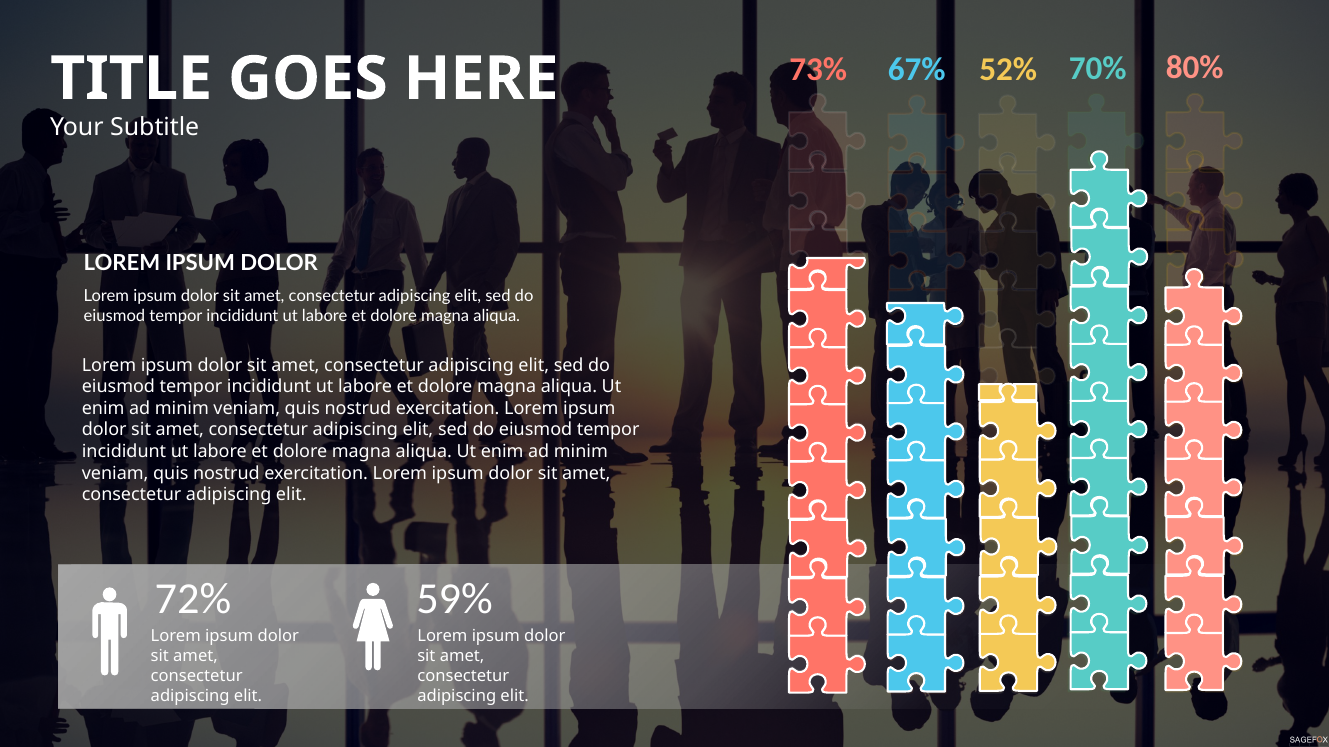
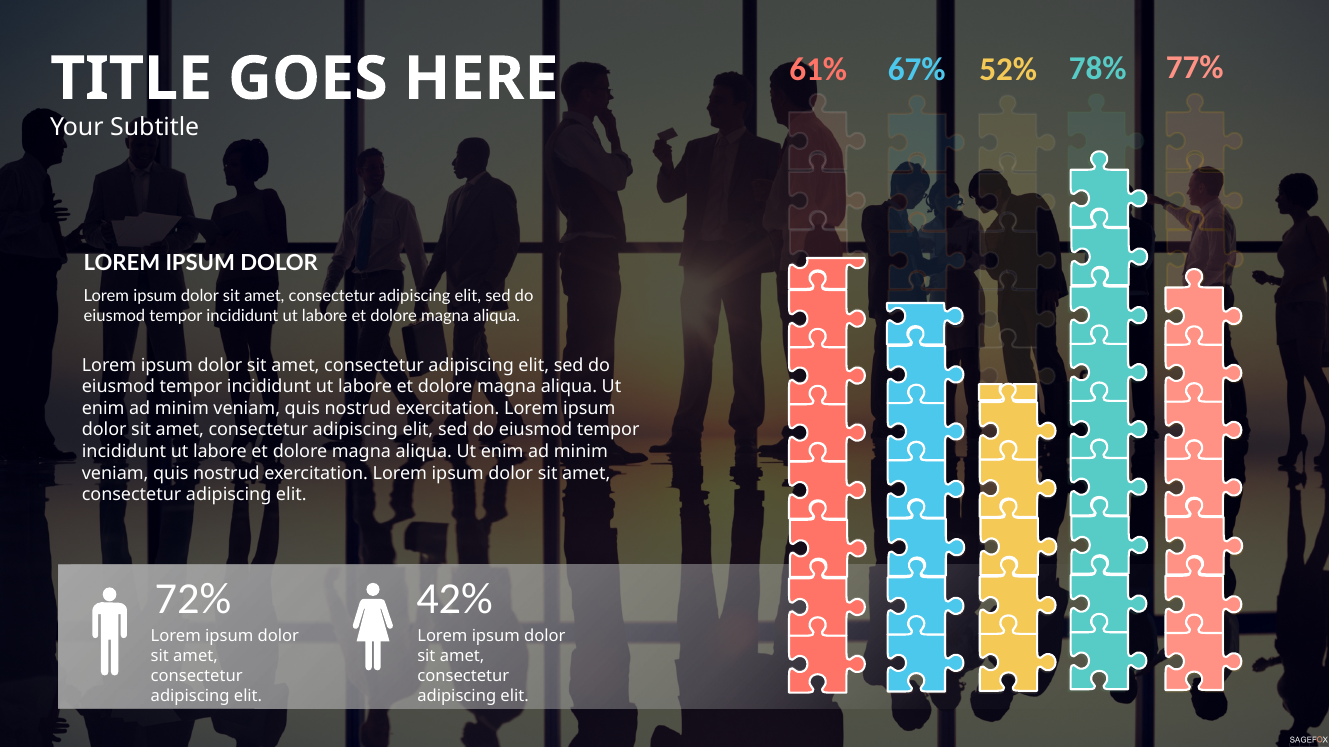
80%: 80% -> 77%
73%: 73% -> 61%
70%: 70% -> 78%
59%: 59% -> 42%
